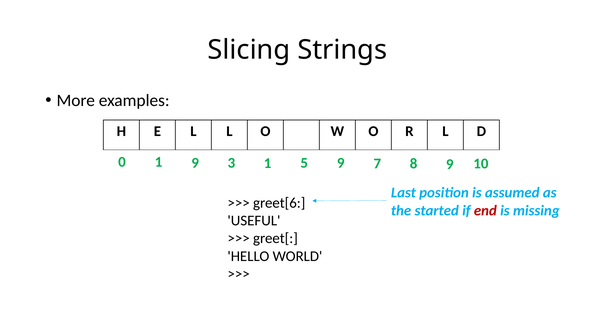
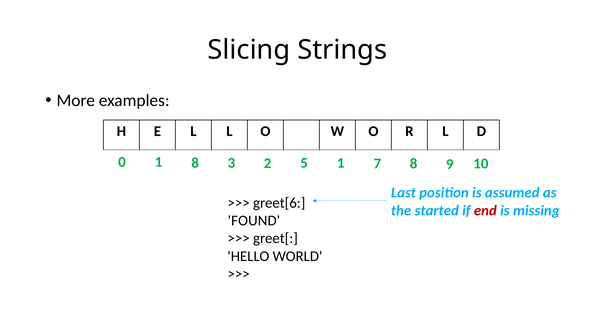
1 9: 9 -> 8
3 1: 1 -> 2
5 9: 9 -> 1
USEFUL: USEFUL -> FOUND
